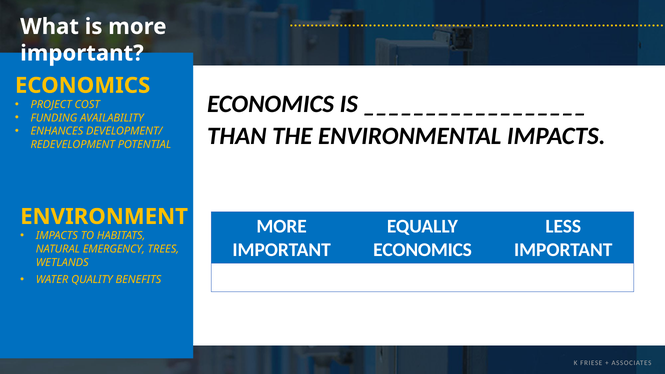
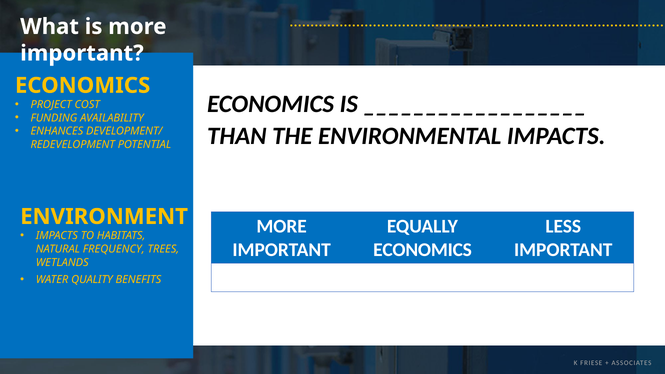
EMERGENCY: EMERGENCY -> FREQUENCY
